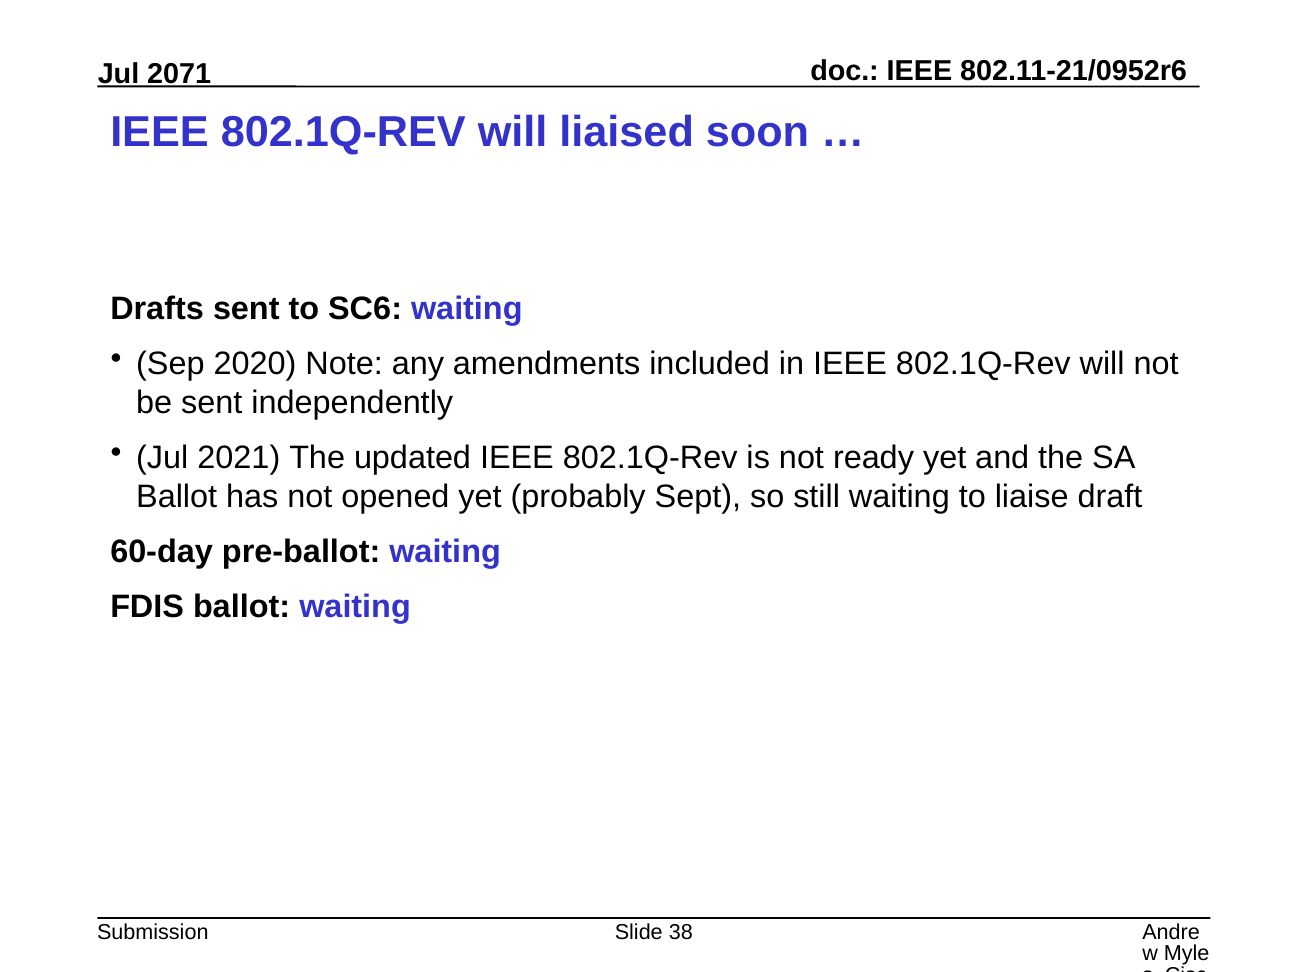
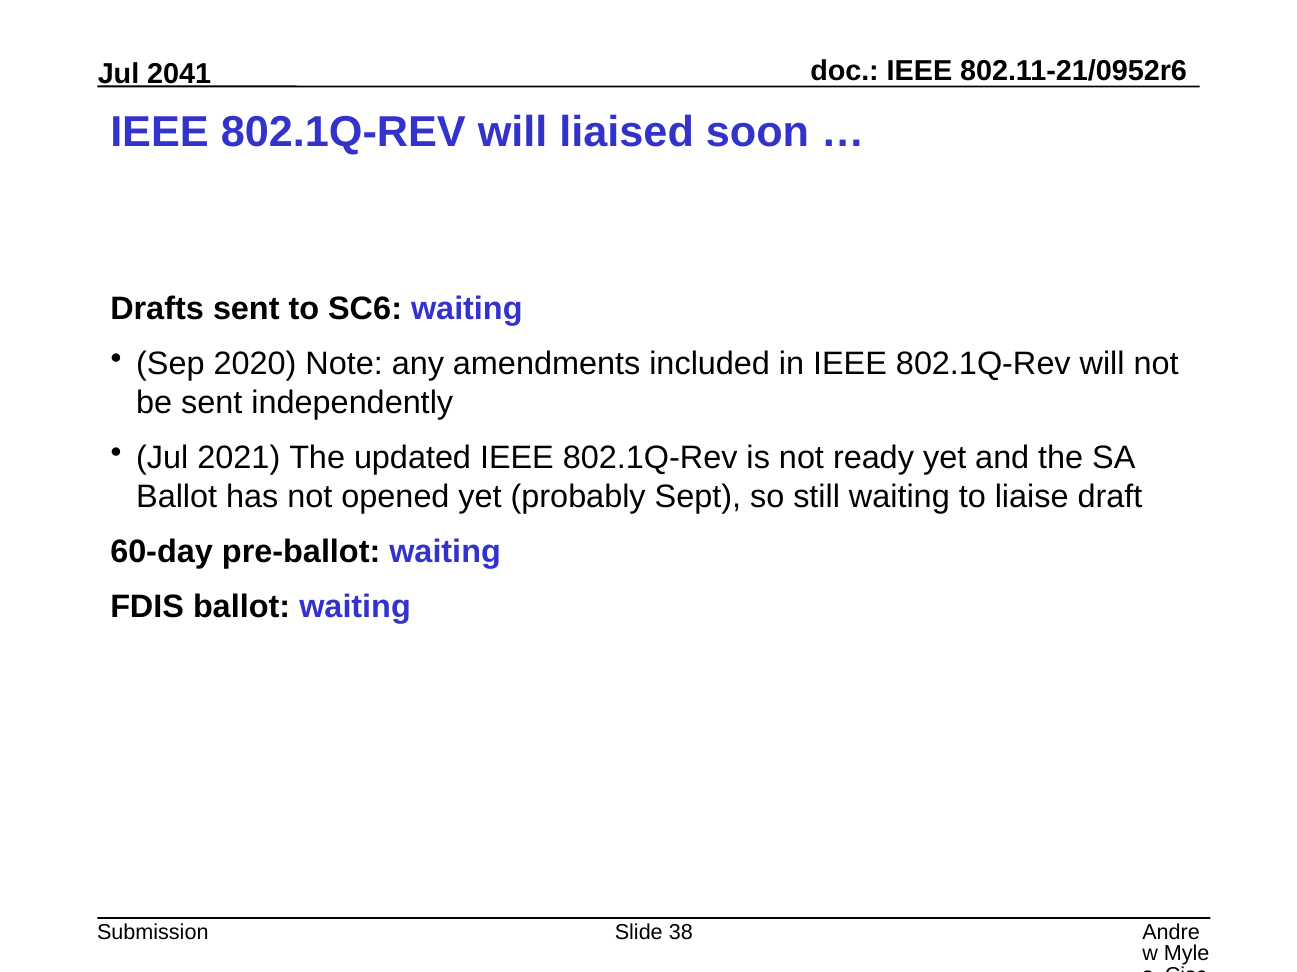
2071: 2071 -> 2041
